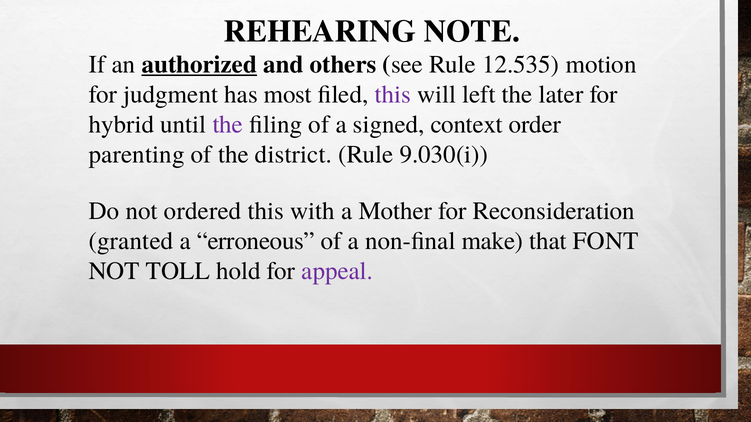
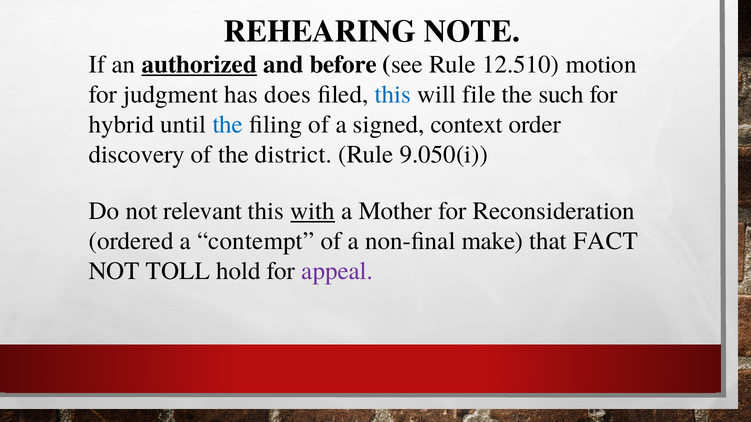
others: others -> before
12.535: 12.535 -> 12.510
most: most -> does
this at (393, 95) colour: purple -> blue
left: left -> file
later: later -> such
the at (228, 125) colour: purple -> blue
parenting: parenting -> discovery
9.030(i: 9.030(i -> 9.050(i
ordered: ordered -> relevant
with underline: none -> present
granted: granted -> ordered
erroneous: erroneous -> contempt
FONT: FONT -> FACT
